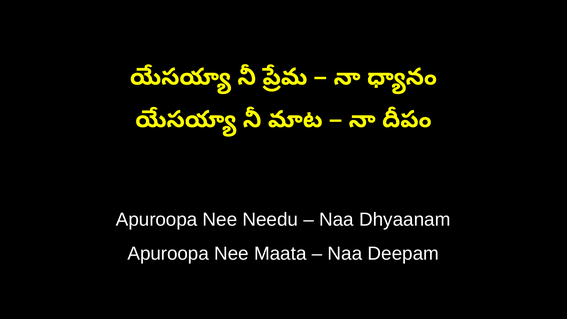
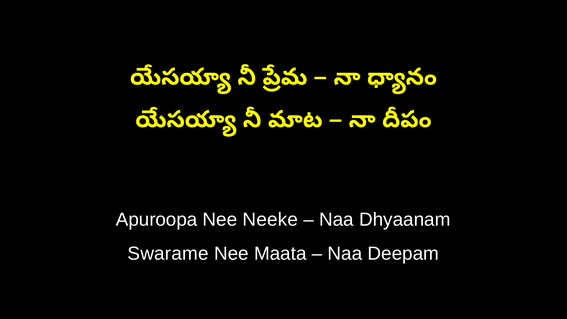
Needu: Needu -> Neeke
Apuroopa at (168, 254): Apuroopa -> Swarame
